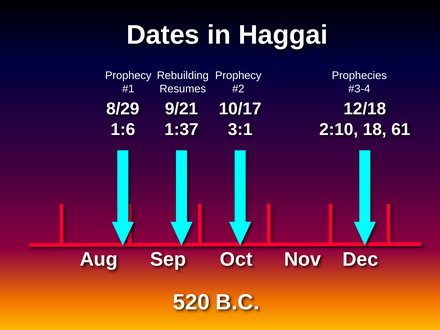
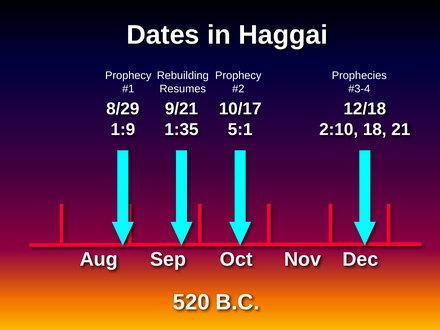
1:6: 1:6 -> 1:9
1:37: 1:37 -> 1:35
3:1: 3:1 -> 5:1
61: 61 -> 21
